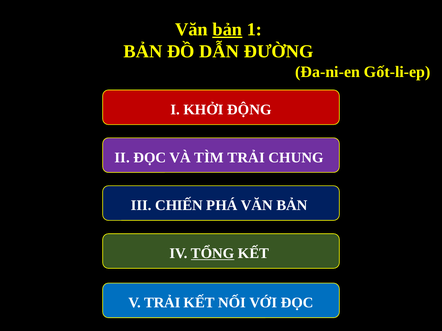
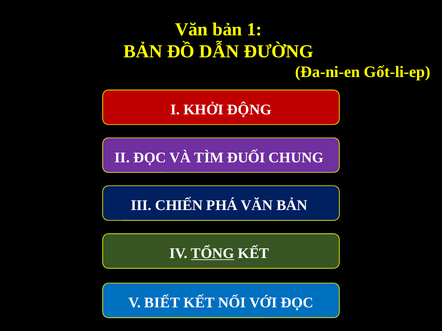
bản at (227, 29) underline: present -> none
TÌM TRẢI: TRẢI -> ĐUỐI
V TRẢI: TRẢI -> BIẾT
